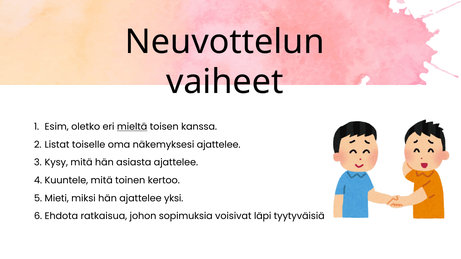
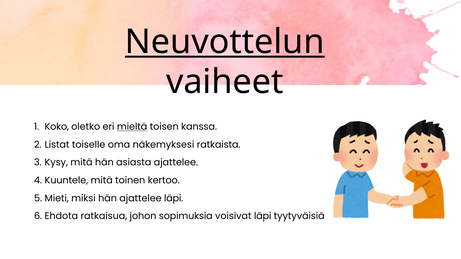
Neuvottelun underline: none -> present
Esim: Esim -> Koko
näkemyksesi ajattelee: ajattelee -> ratkaista
ajattelee yksi: yksi -> läpi
